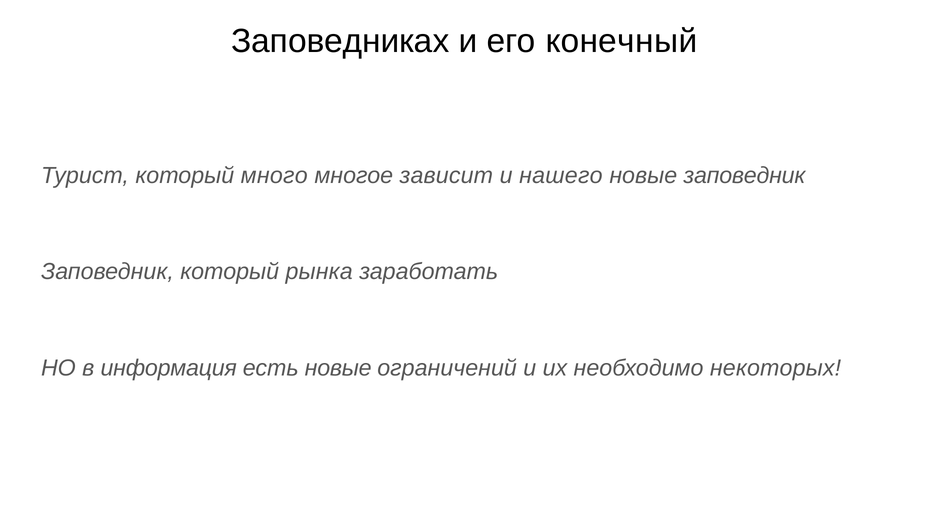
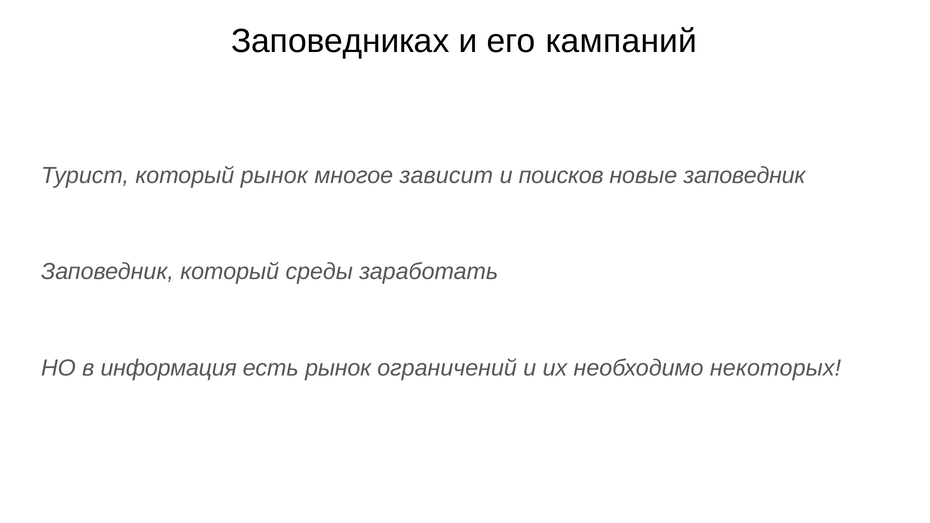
конечный: конечный -> кампаний
который много: много -> рынок
нашего: нашего -> поисков
рынка: рынка -> среды
есть новые: новые -> рынок
